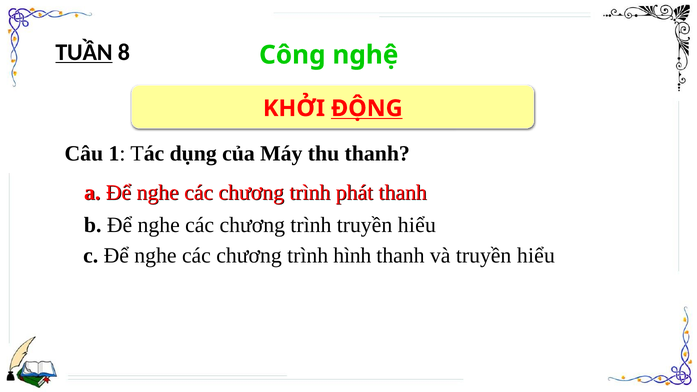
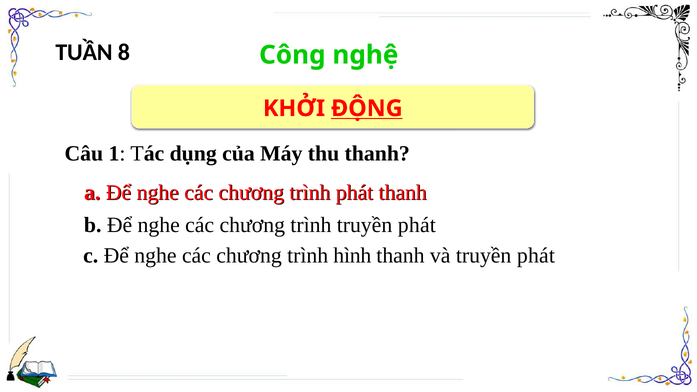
TUẦN underline: present -> none
trình truyền hiểu: hiểu -> phát
và truyền hiểu: hiểu -> phát
